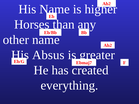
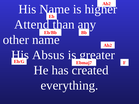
Horses: Horses -> Attend
